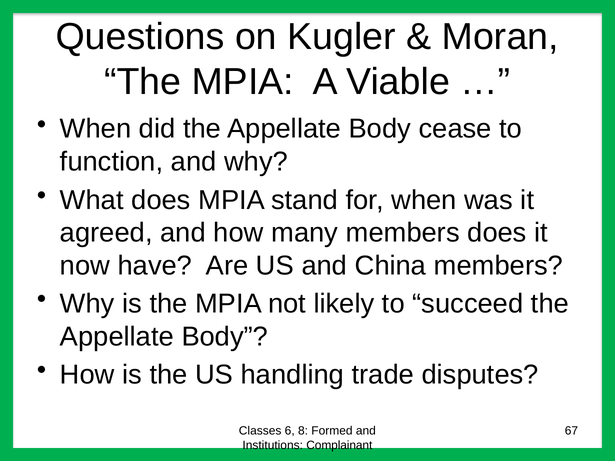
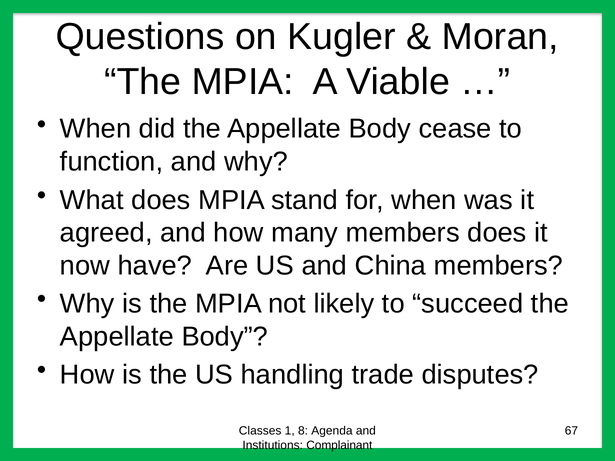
6: 6 -> 1
Formed: Formed -> Agenda
